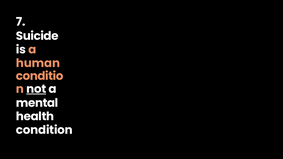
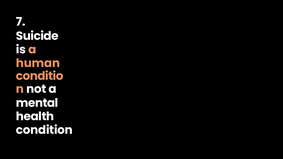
not underline: present -> none
